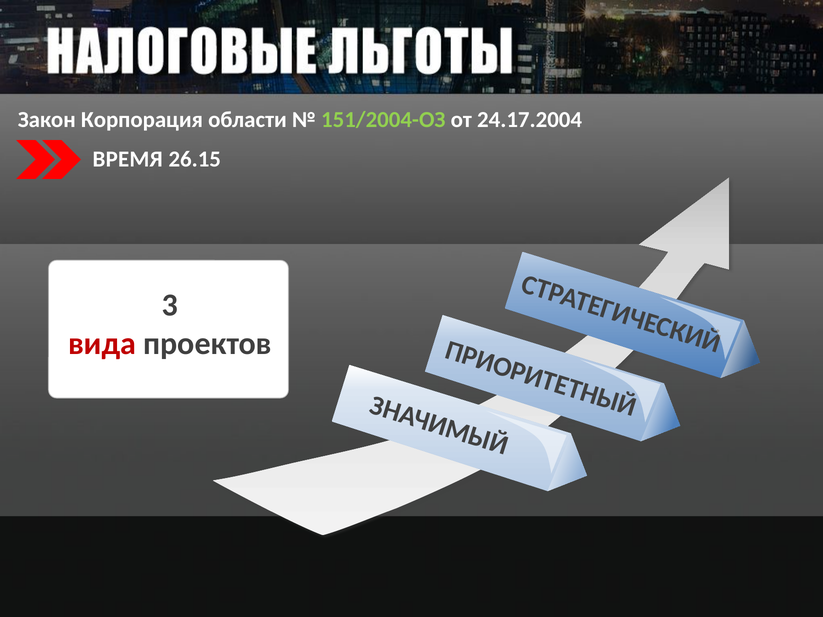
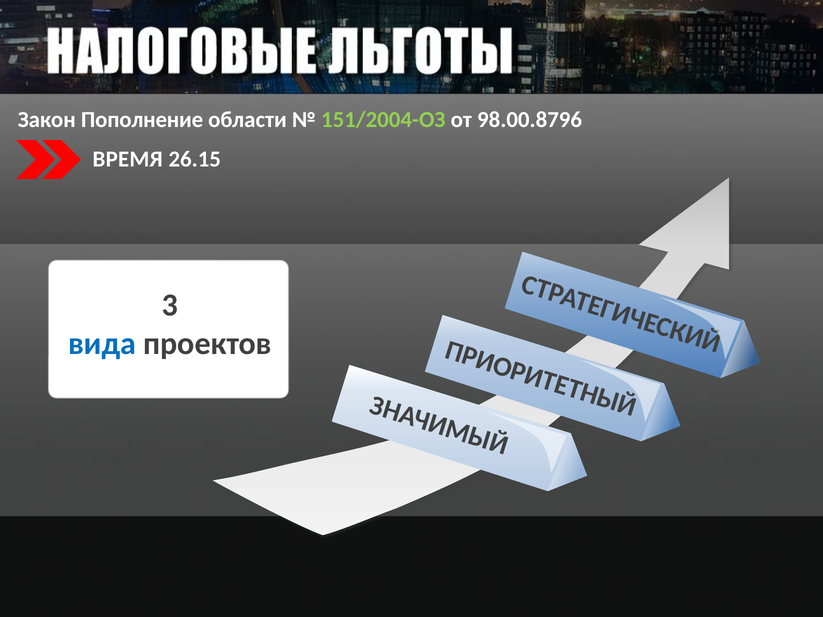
Корпорация: Корпорация -> Пополнение
24.17.2004: 24.17.2004 -> 98.00.8796
вида colour: red -> blue
